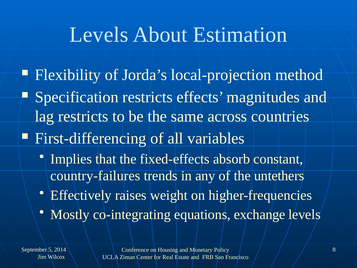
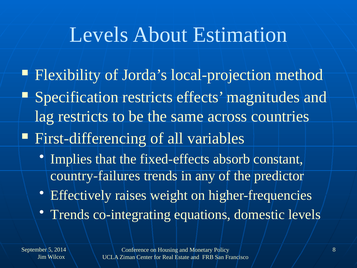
untethers: untethers -> predictor
Mostly at (70, 214): Mostly -> Trends
exchange: exchange -> domestic
